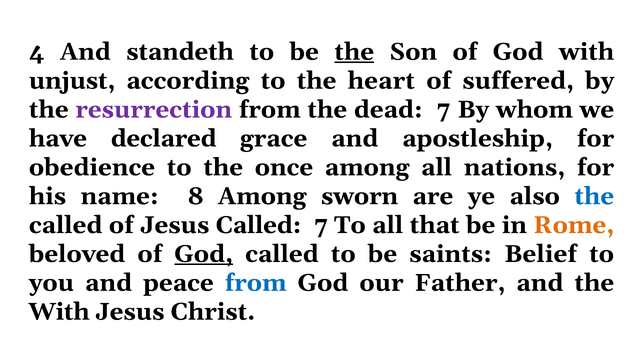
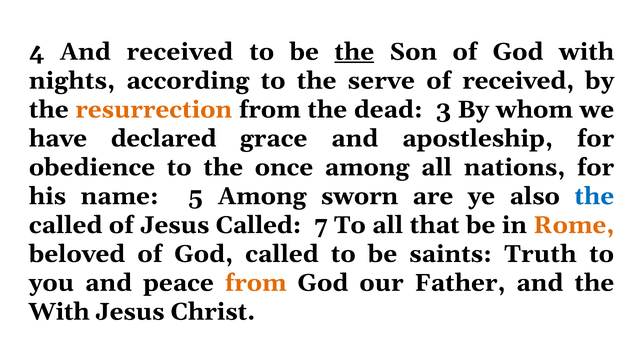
And standeth: standeth -> received
unjust: unjust -> nights
heart: heart -> serve
of suffered: suffered -> received
resurrection colour: purple -> orange
dead 7: 7 -> 3
8: 8 -> 5
God at (204, 254) underline: present -> none
Belief: Belief -> Truth
from at (256, 283) colour: blue -> orange
